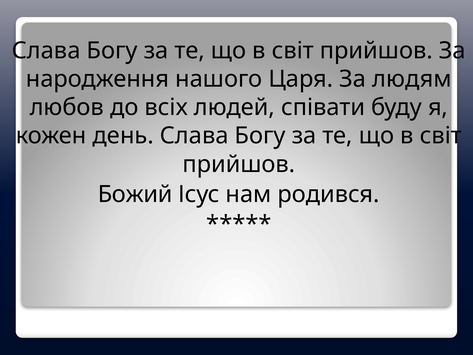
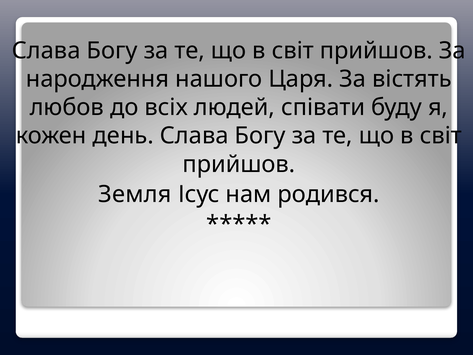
людям: людям -> вістять
Божий: Божий -> Земля
